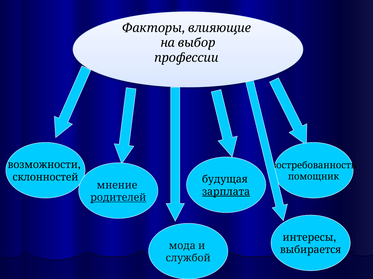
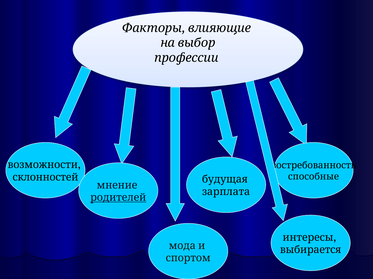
помощник: помощник -> способные
зарплата underline: present -> none
службой: службой -> спортом
